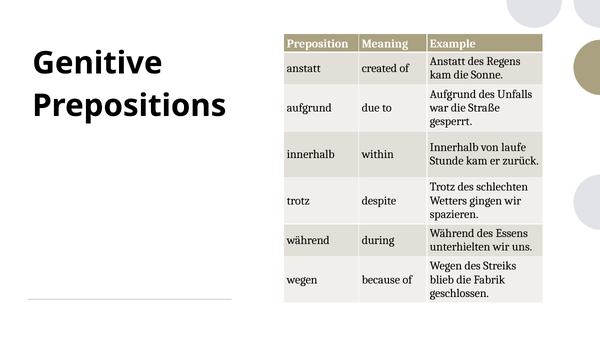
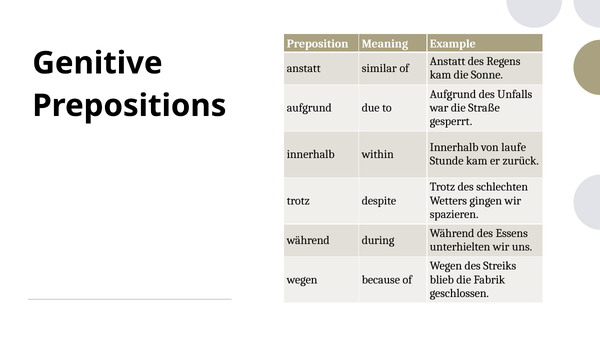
created: created -> similar
